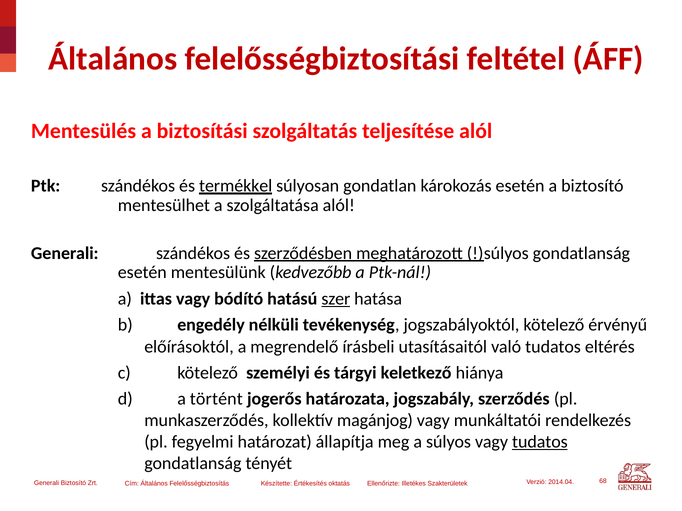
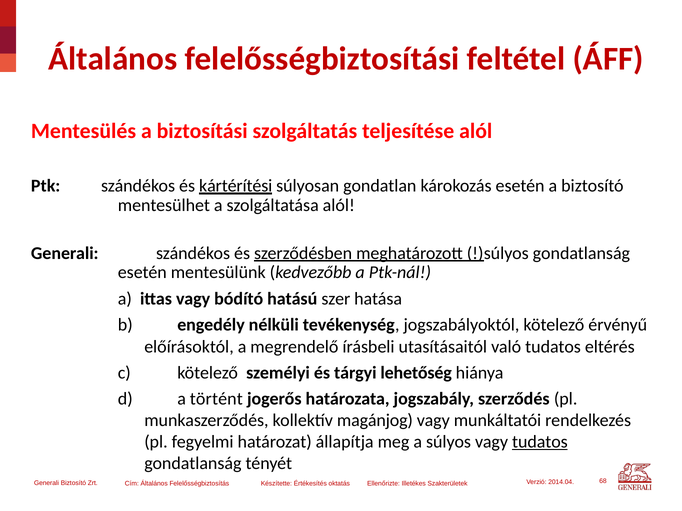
termékkel: termékkel -> kártérítési
szer underline: present -> none
keletkező: keletkező -> lehetőség
